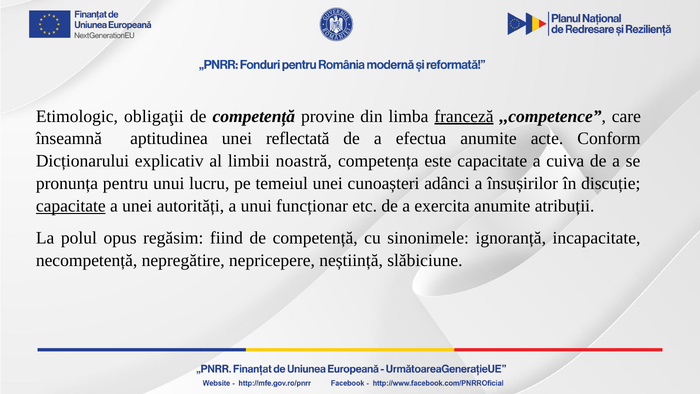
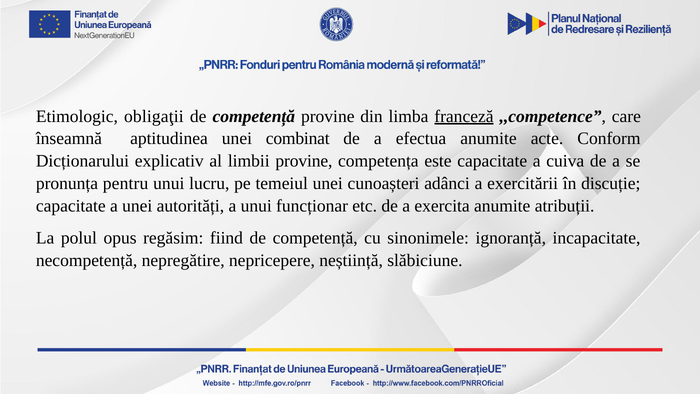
reflectată: reflectată -> combinat
limbii noastră: noastră -> provine
însușirilor: însușirilor -> exercitării
capacitate at (71, 206) underline: present -> none
